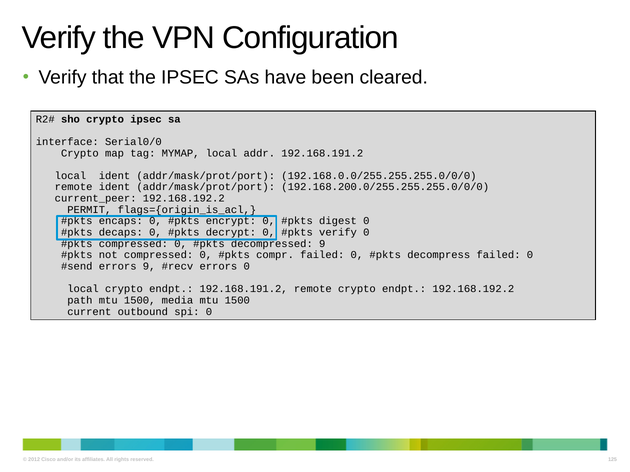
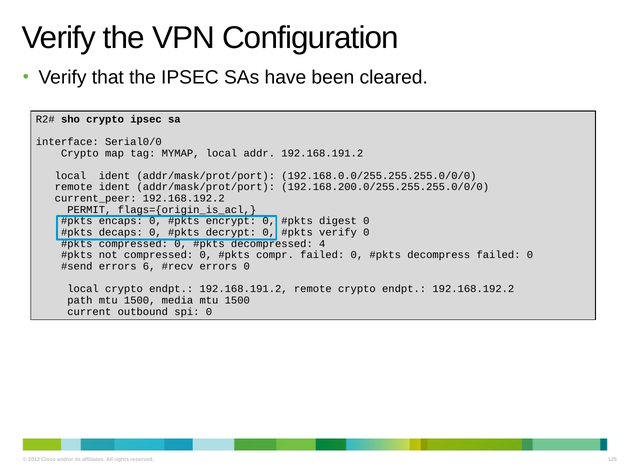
decompressed 9: 9 -> 4
errors 9: 9 -> 6
